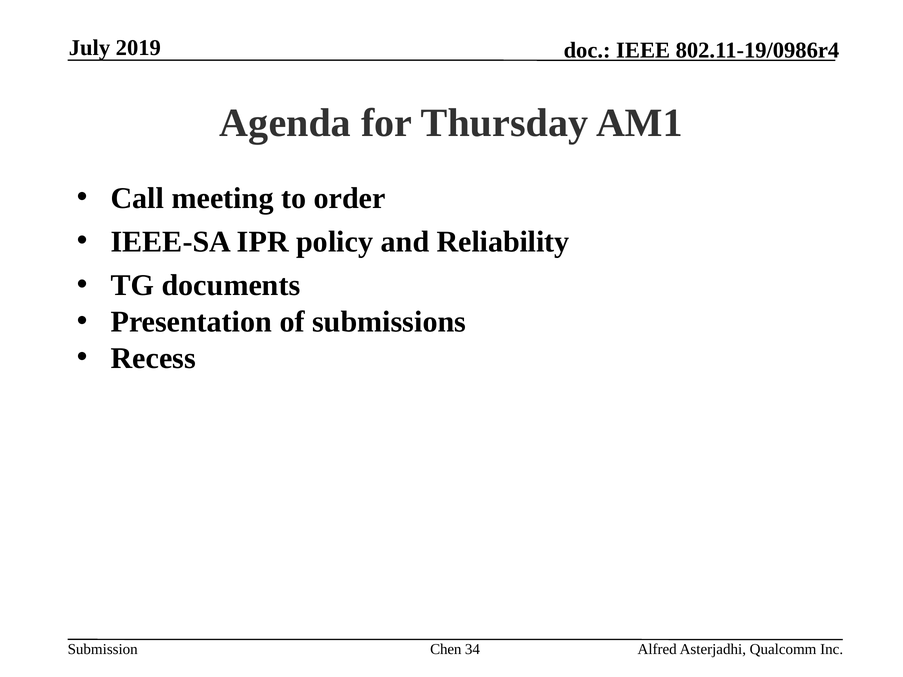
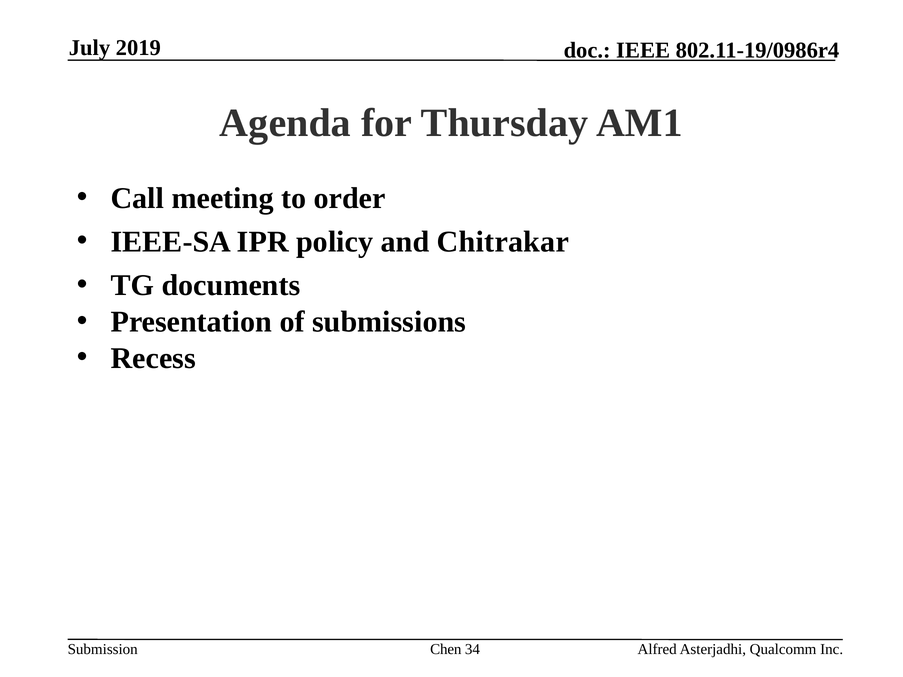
Reliability: Reliability -> Chitrakar
